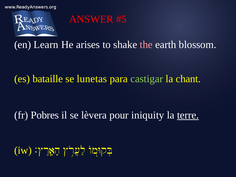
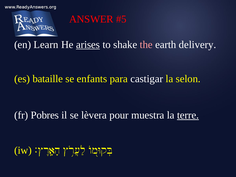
arises underline: none -> present
blossom: blossom -> delivery
lunetas: lunetas -> enfants
castigar colour: light green -> white
chant: chant -> selon
iniquity: iniquity -> muestra
